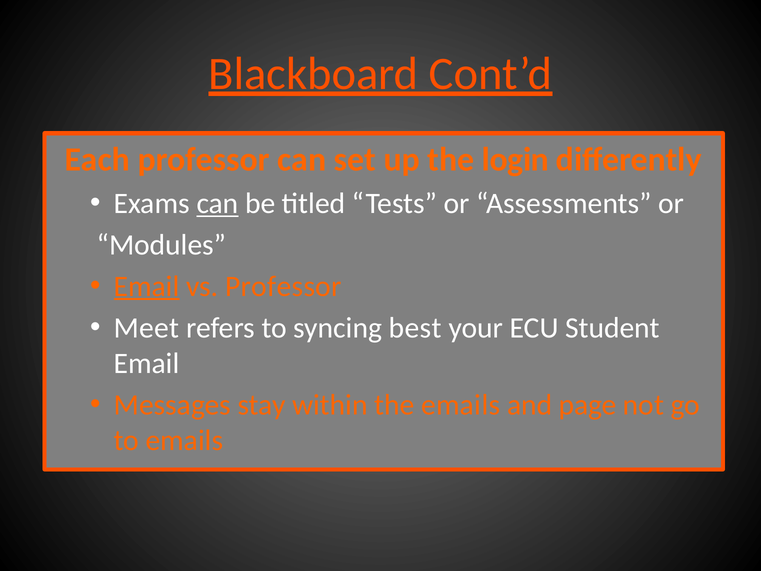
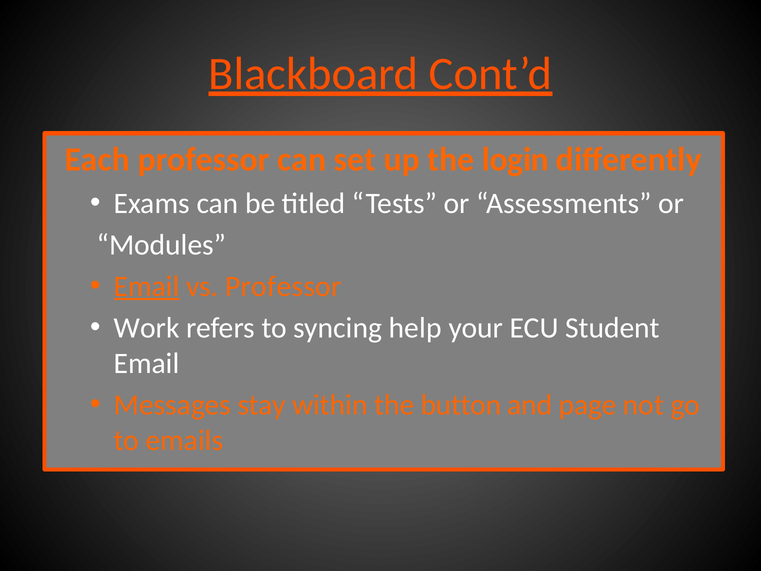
can at (218, 203) underline: present -> none
Meet: Meet -> Work
best: best -> help
the emails: emails -> button
